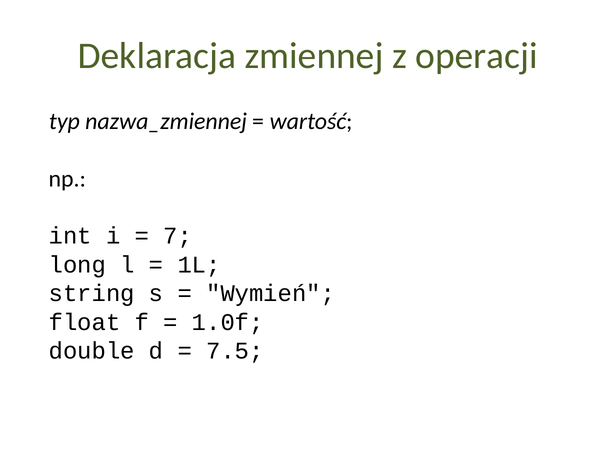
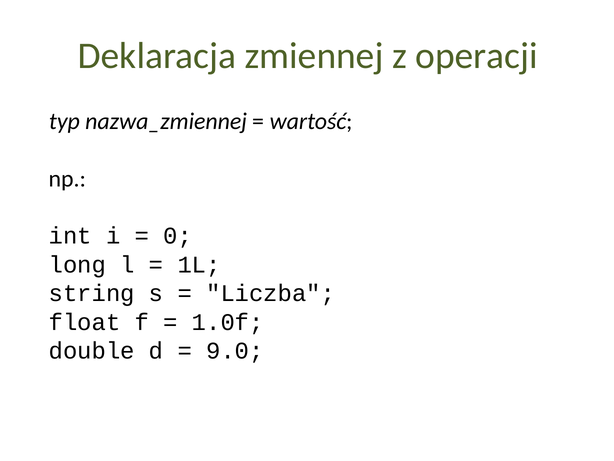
7: 7 -> 0
Wymień: Wymień -> Liczba
7.5: 7.5 -> 9.0
